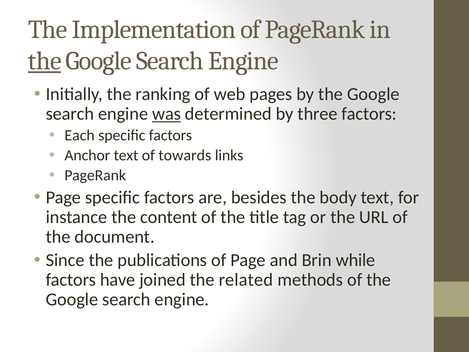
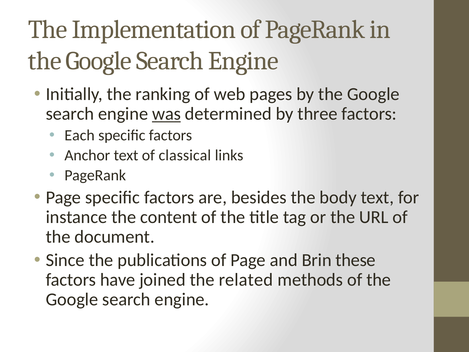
the at (45, 61) underline: present -> none
towards: towards -> classical
while: while -> these
